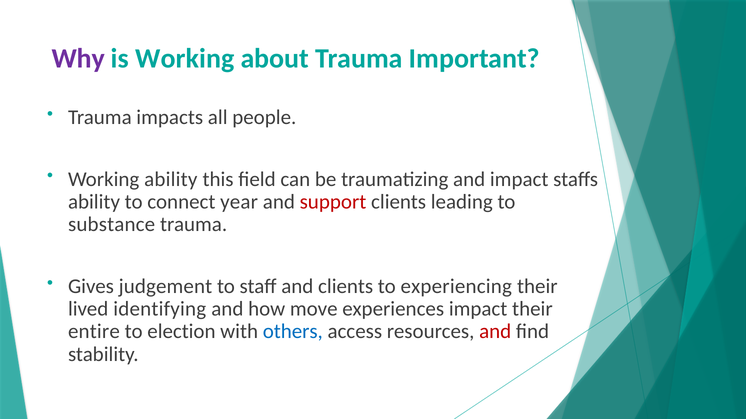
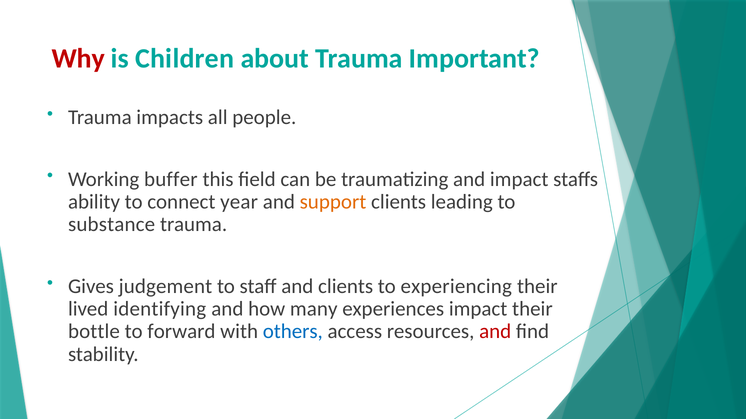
Why colour: purple -> red
is Working: Working -> Children
Working ability: ability -> buffer
support colour: red -> orange
move: move -> many
entire: entire -> bottle
election: election -> forward
